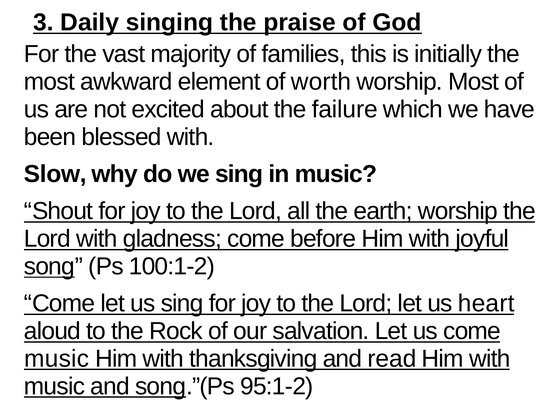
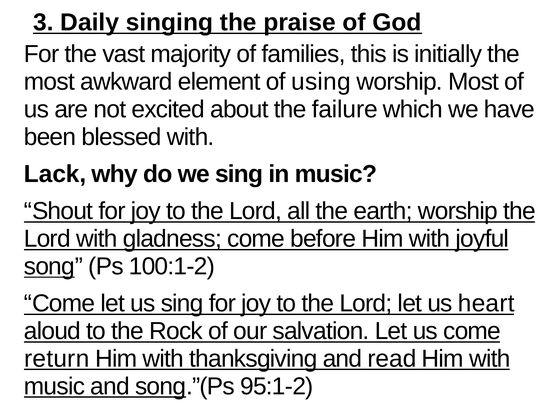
worth: worth -> using
Slow: Slow -> Lack
music at (57, 359): music -> return
